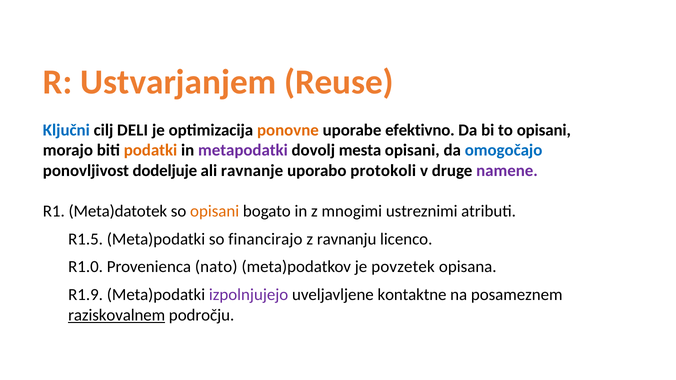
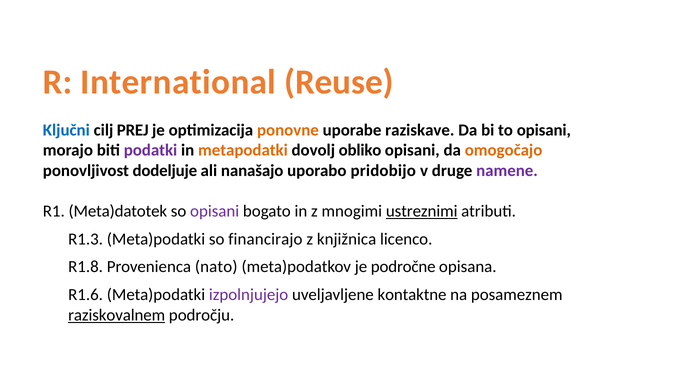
Ustvarjanjem: Ustvarjanjem -> International
DELI: DELI -> PREJ
efektivno: efektivno -> raziskave
podatki colour: orange -> purple
metapodatki colour: purple -> orange
mesta: mesta -> obliko
omogočajo colour: blue -> orange
ravnanje: ravnanje -> nanašajo
protokoli: protokoli -> pridobijo
opisani at (215, 211) colour: orange -> purple
ustreznimi underline: none -> present
R1.5: R1.5 -> R1.3
ravnanju: ravnanju -> knjižnica
R1.0: R1.0 -> R1.8
povzetek: povzetek -> področne
R1.9: R1.9 -> R1.6
